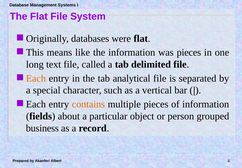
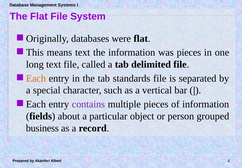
means like: like -> text
analytical: analytical -> standards
contains colour: orange -> purple
